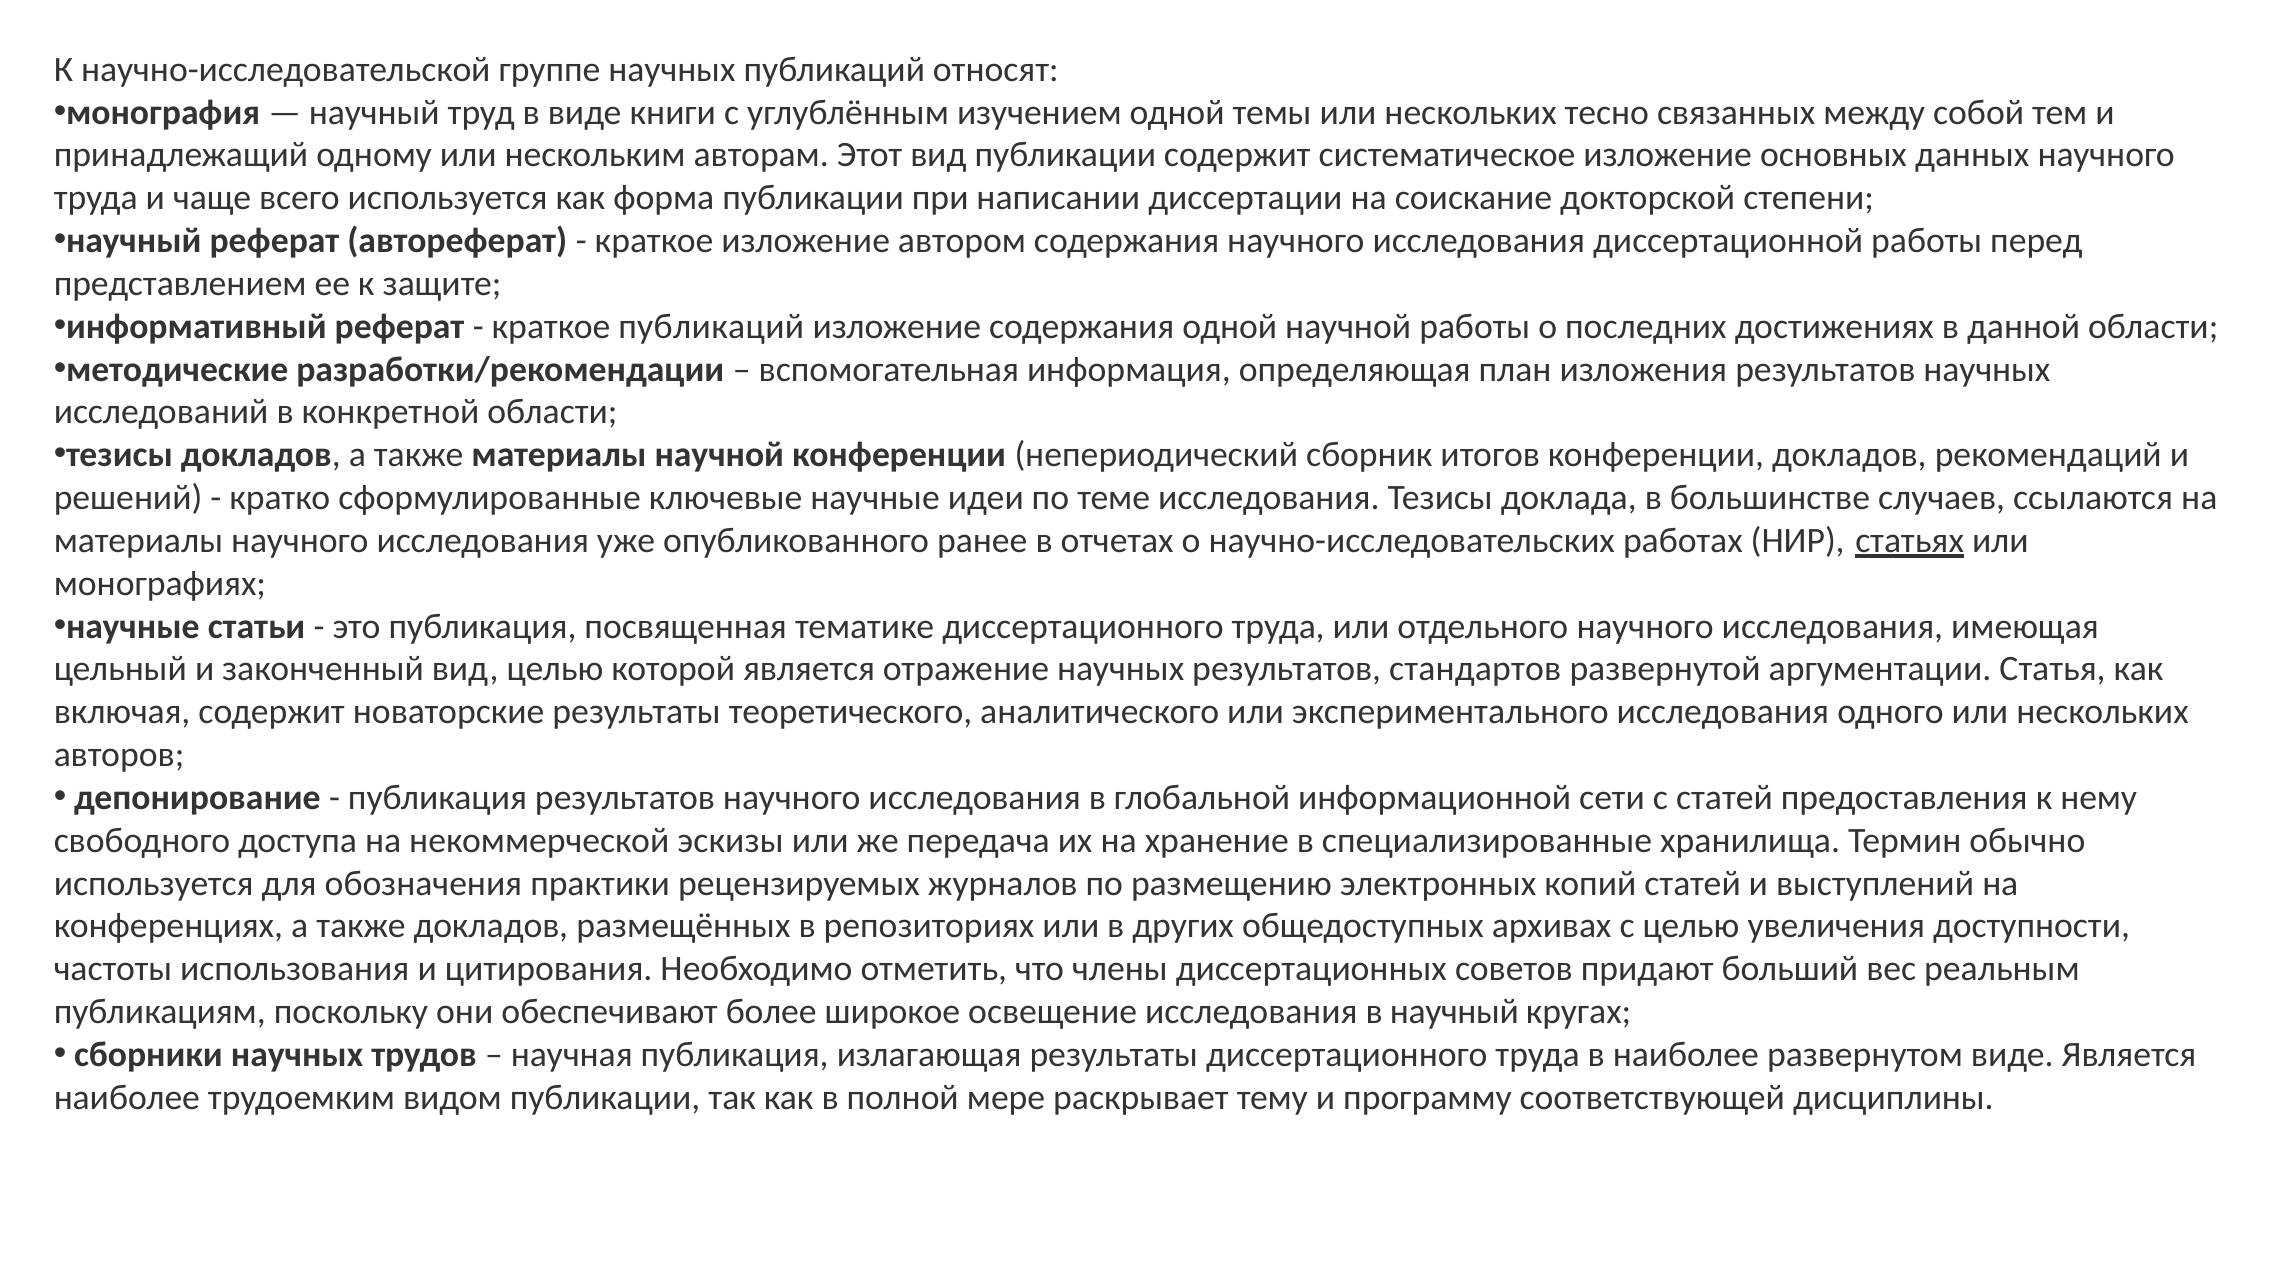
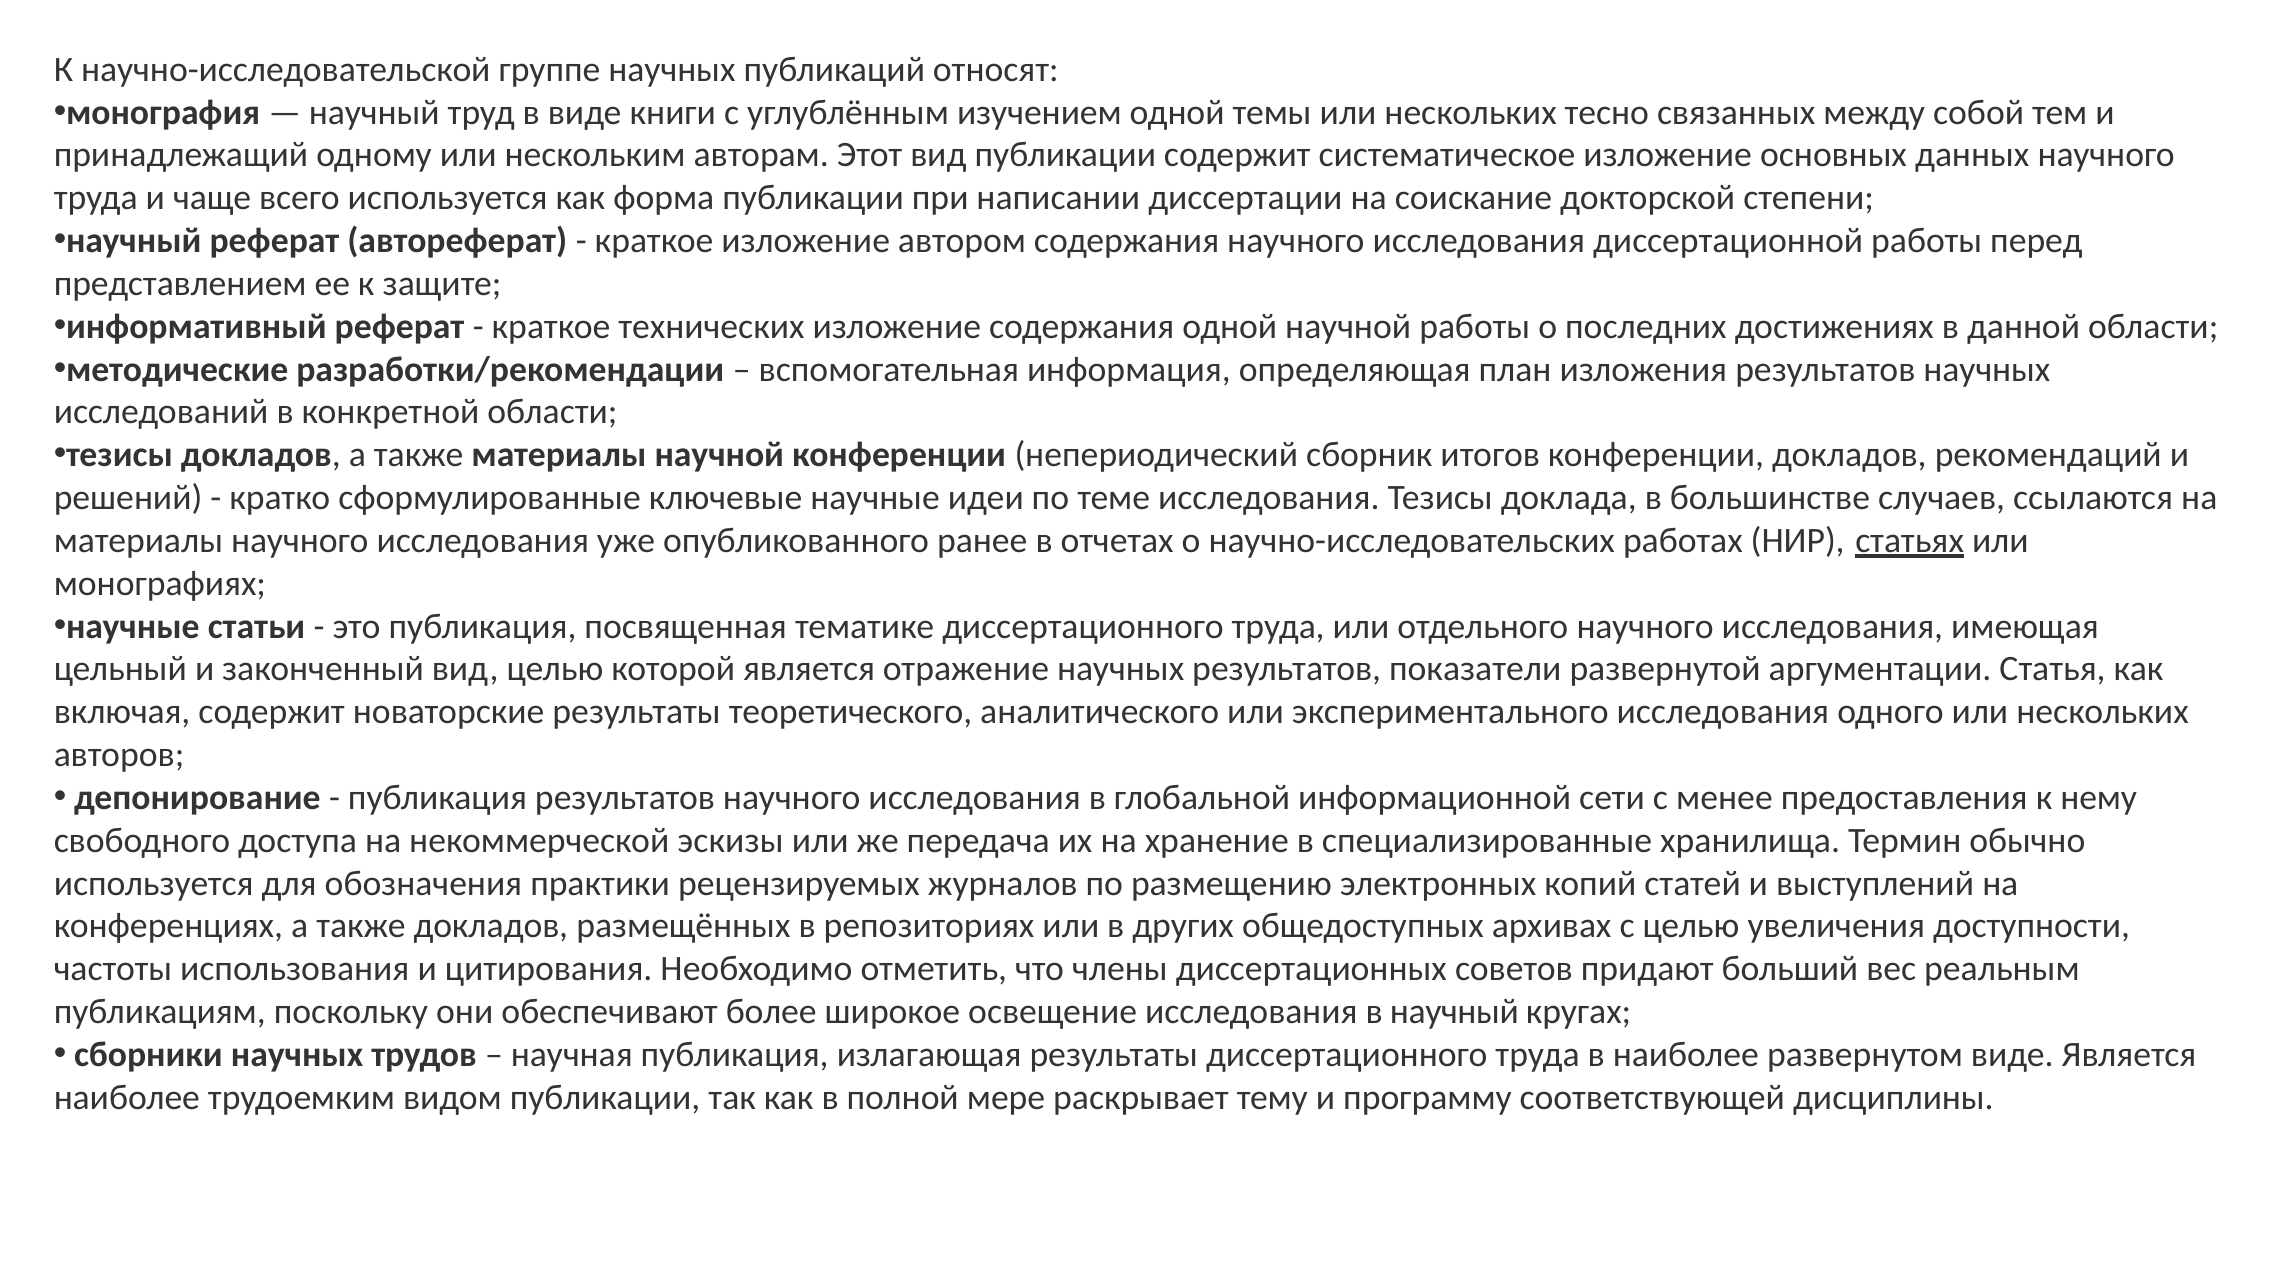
краткое публикаций: публикаций -> технических
стандартов: стандартов -> показатели
с статей: статей -> менее
